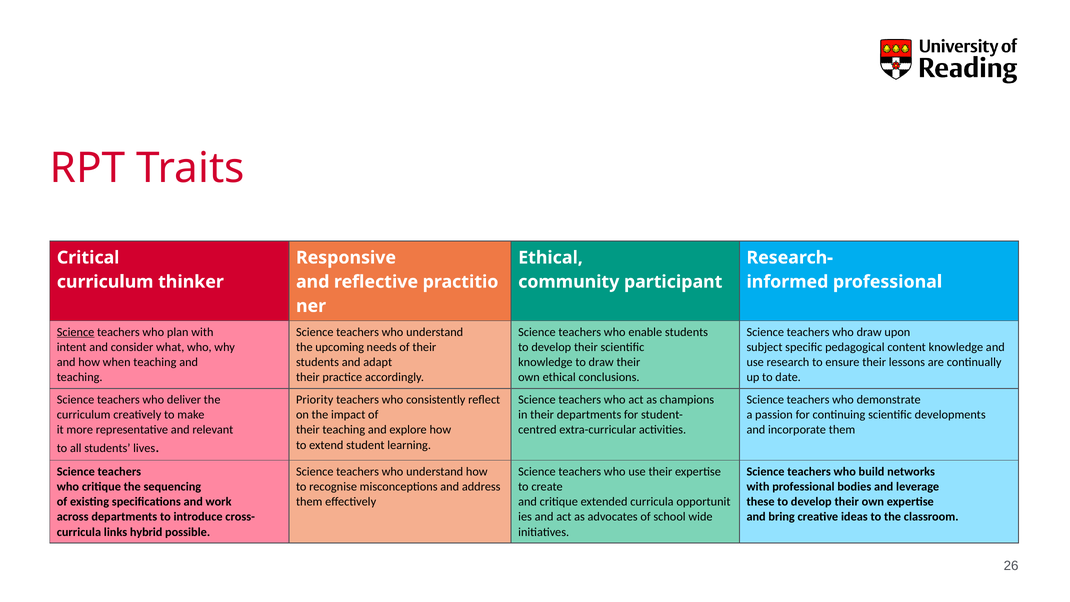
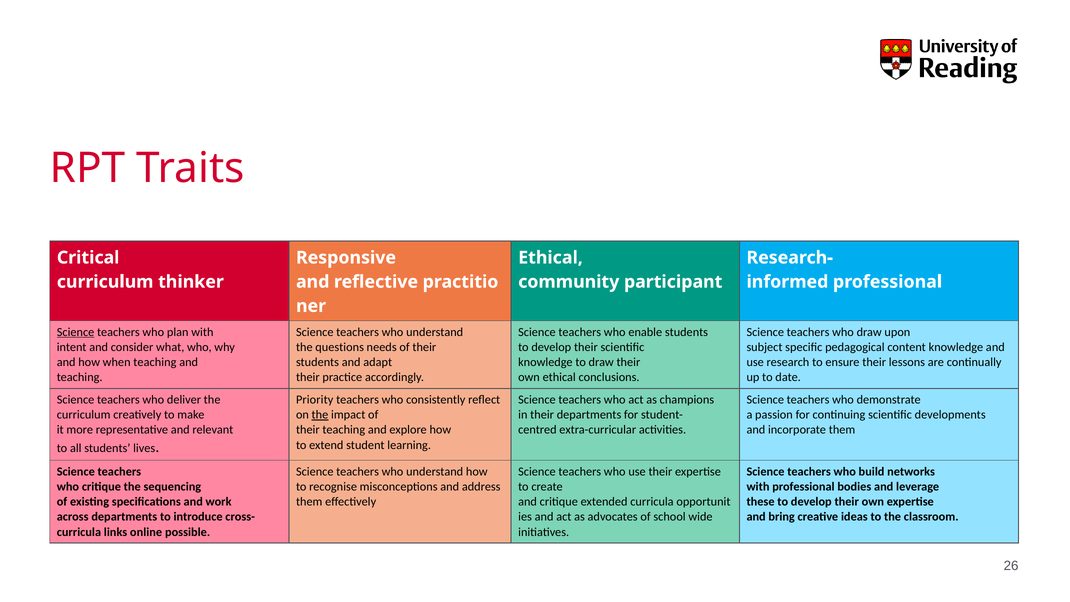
upcoming: upcoming -> questions
the at (320, 415) underline: none -> present
hybrid: hybrid -> online
